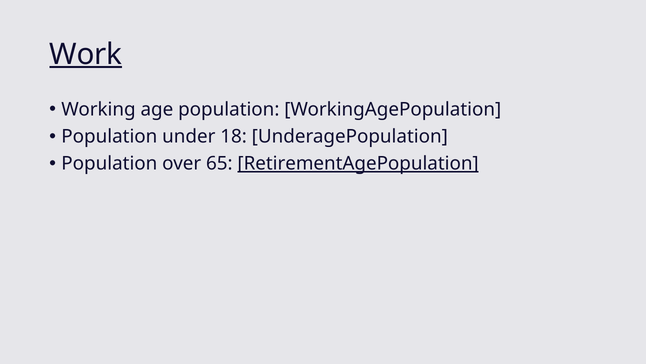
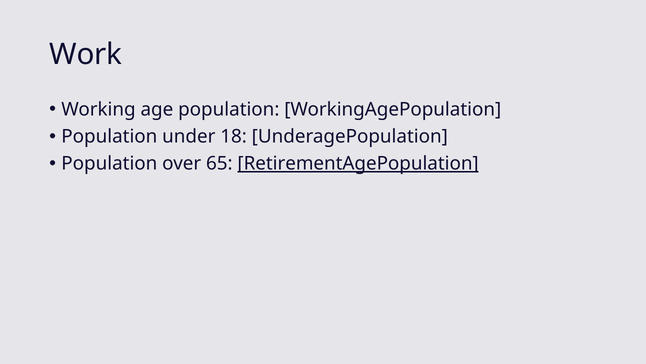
Work underline: present -> none
